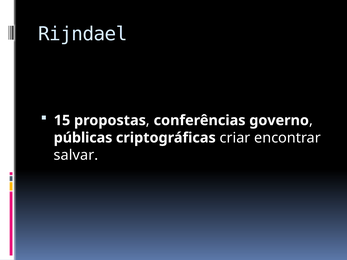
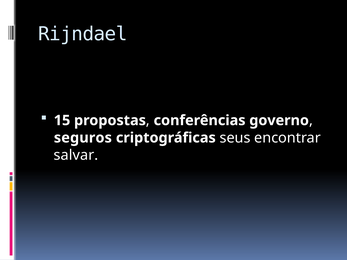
públicas: públicas -> seguros
criar: criar -> seus
